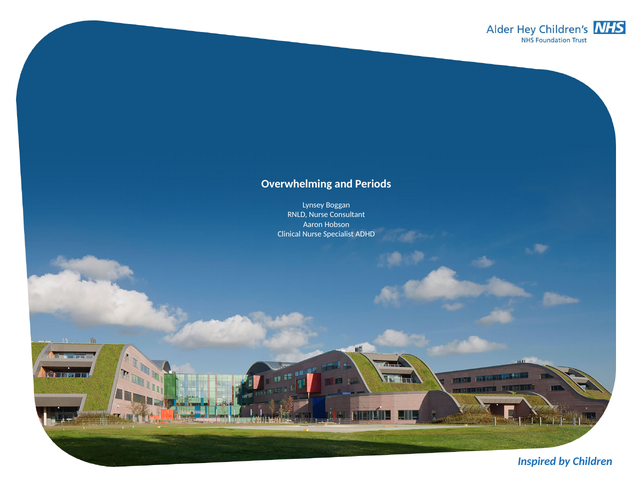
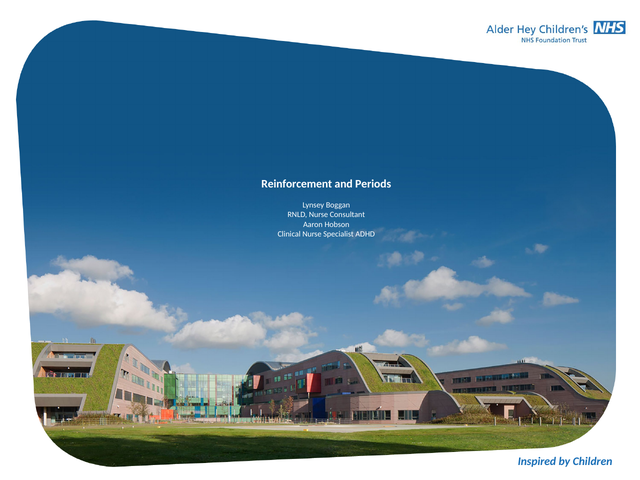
Overwhelming: Overwhelming -> Reinforcement
